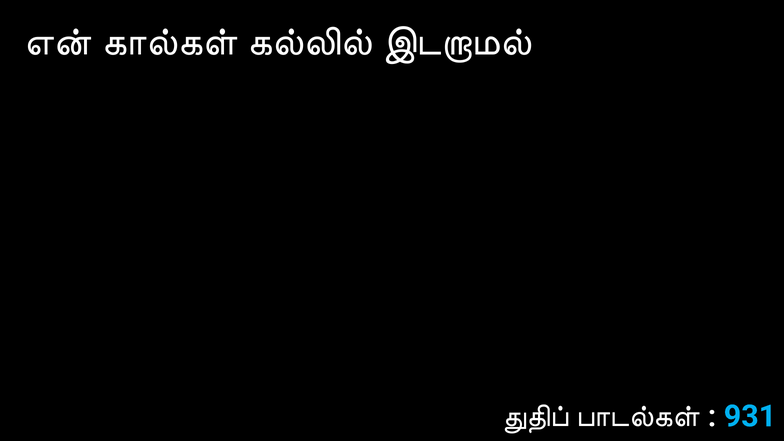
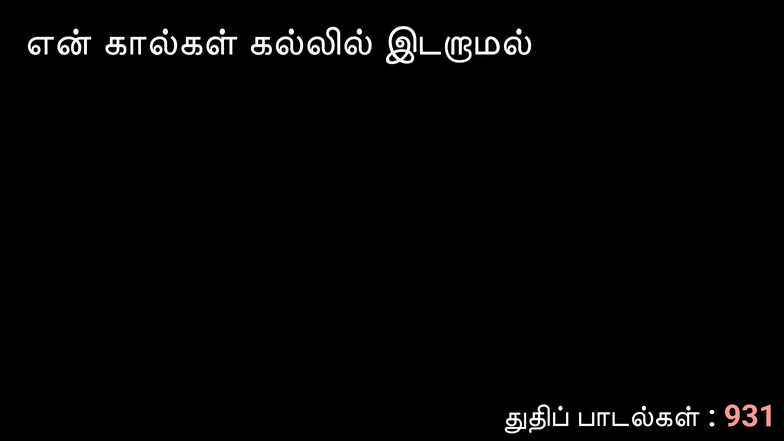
931 colour: light blue -> pink
